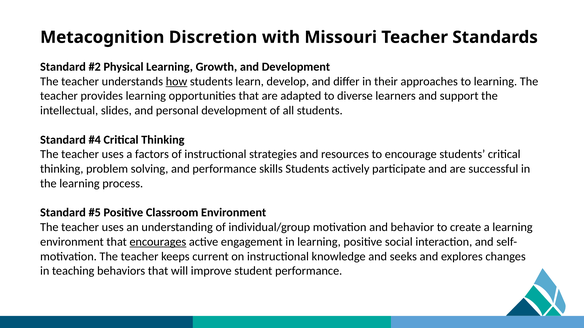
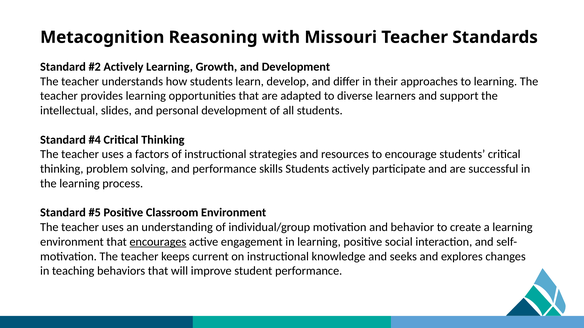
Discretion: Discretion -> Reasoning
Physical at (124, 67): Physical -> Actively
how underline: present -> none
